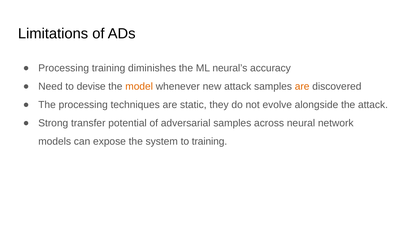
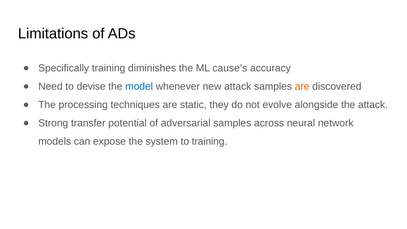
Processing at (64, 68): Processing -> Specifically
neural’s: neural’s -> cause’s
model colour: orange -> blue
